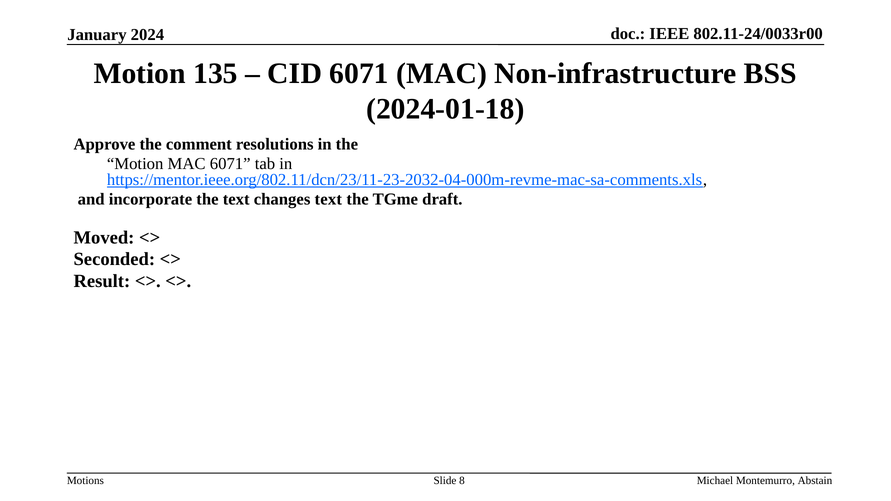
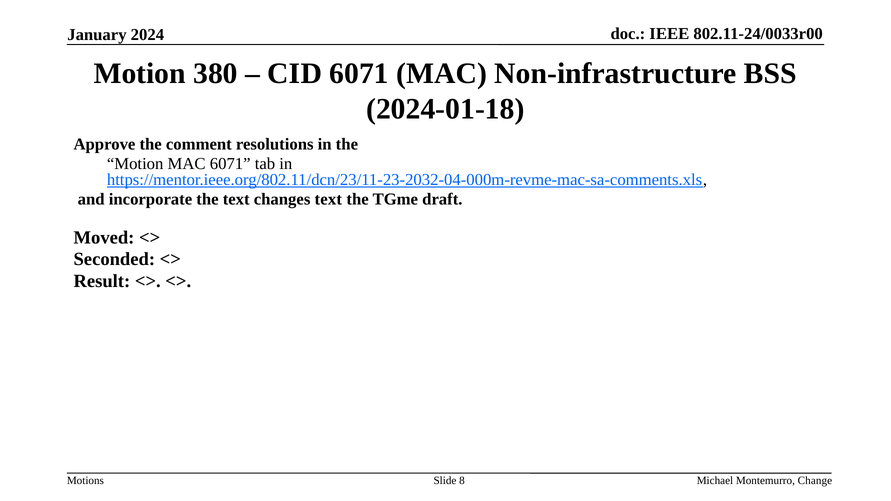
135: 135 -> 380
Abstain: Abstain -> Change
